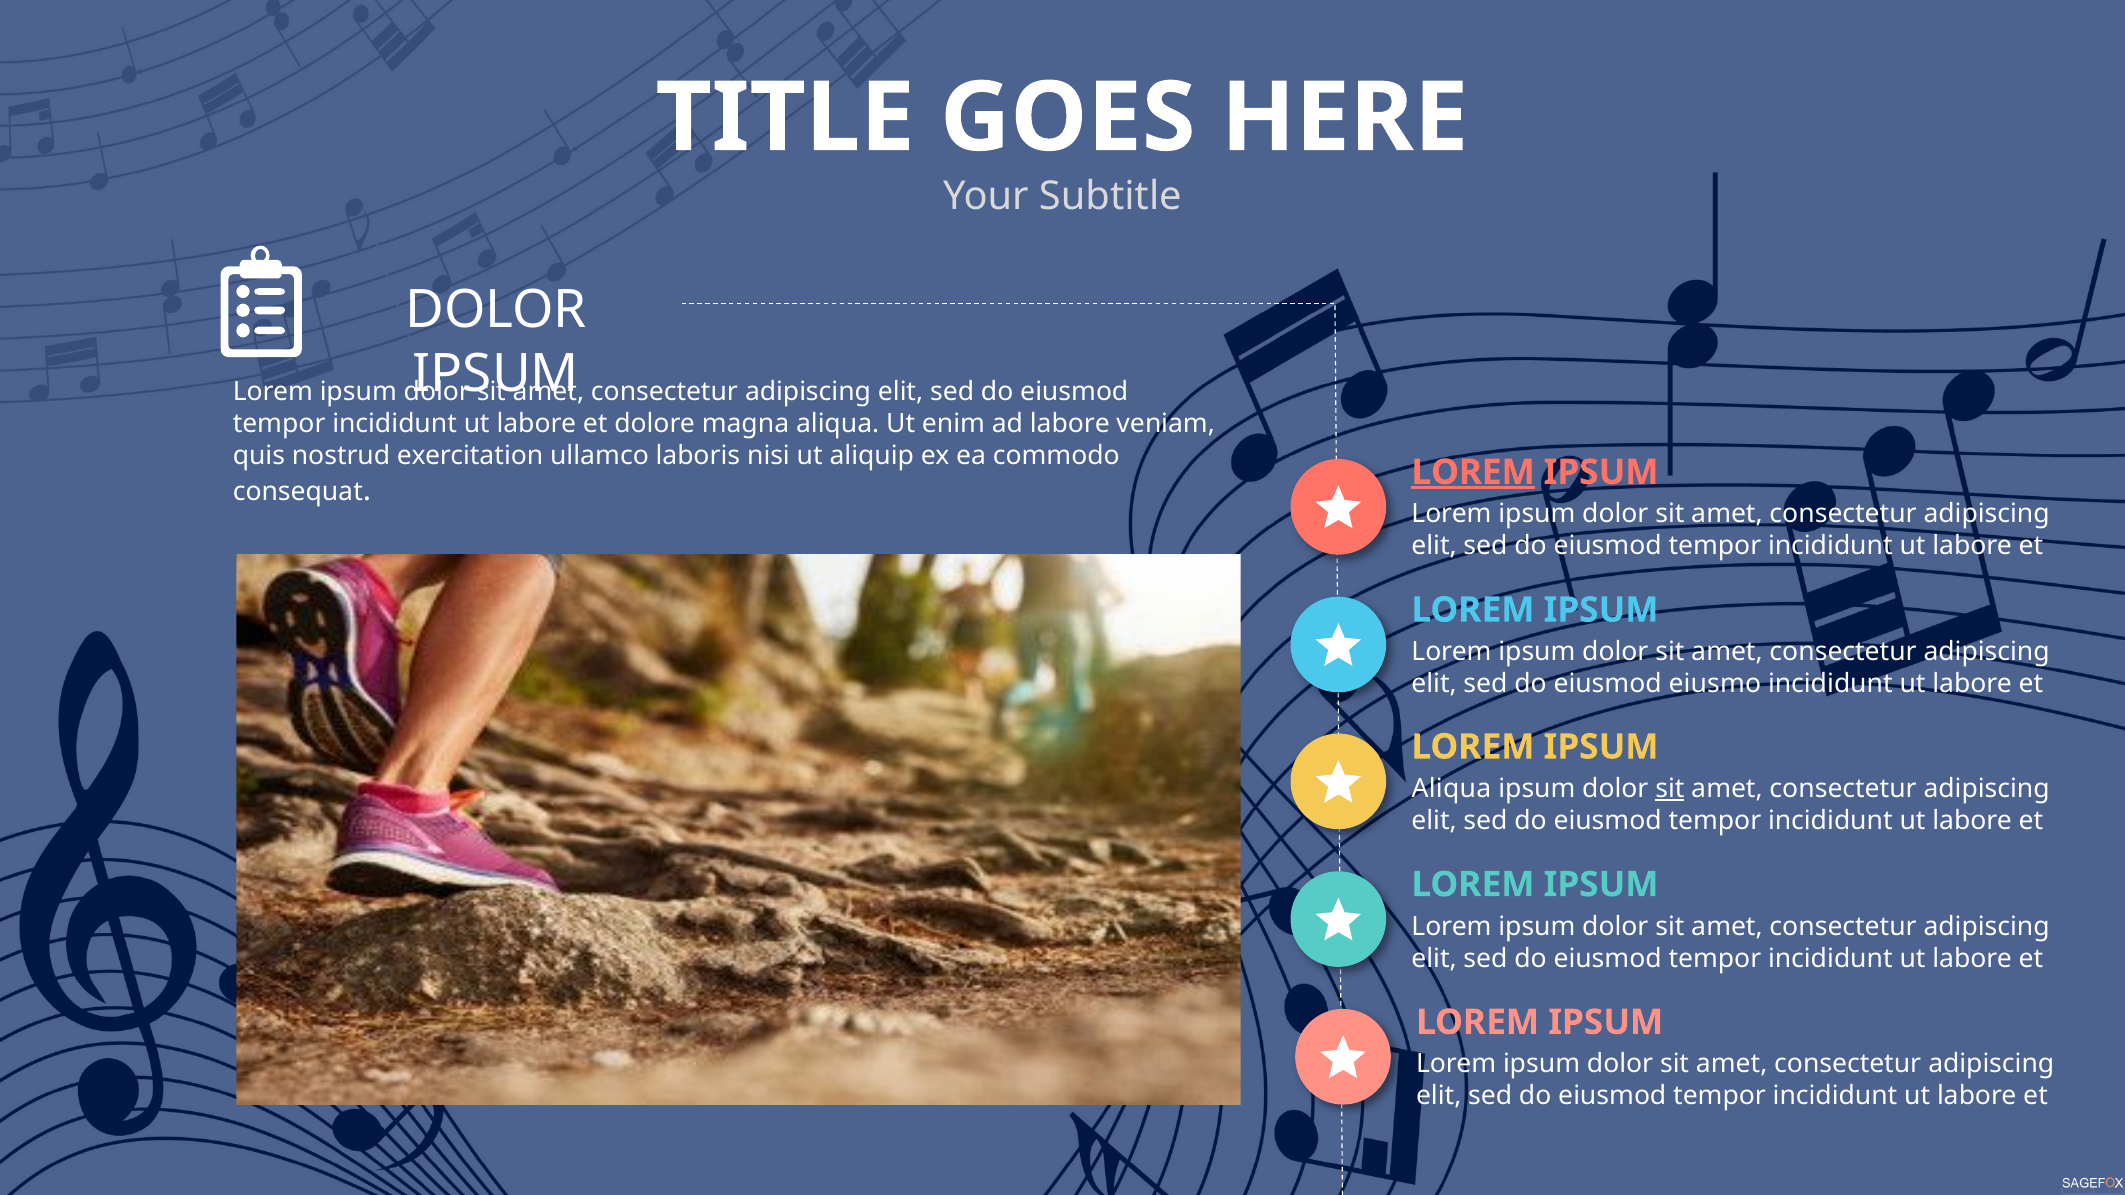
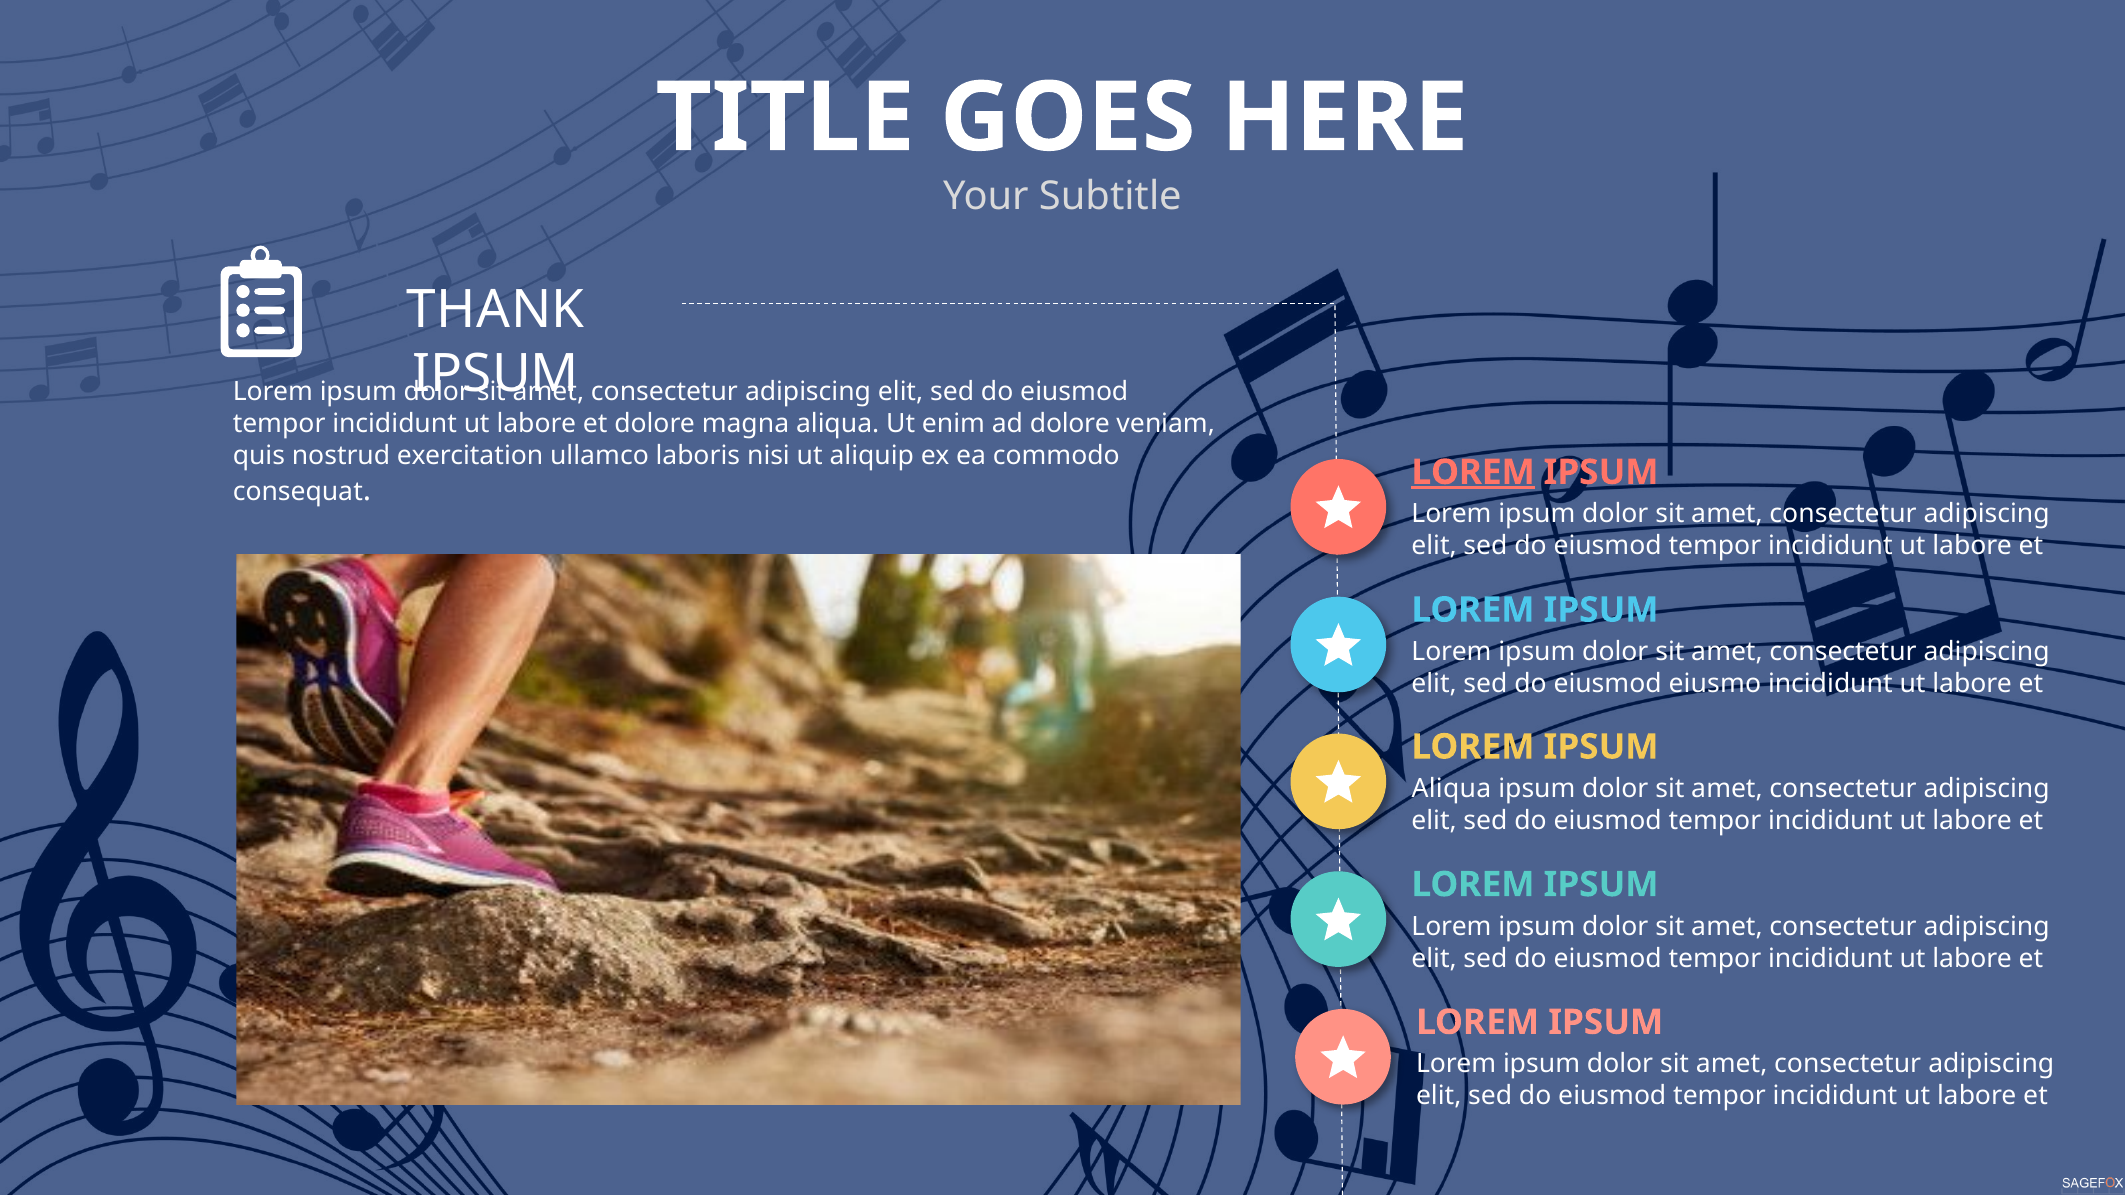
DOLOR at (496, 310): DOLOR -> THANK
ad labore: labore -> dolore
sit at (1670, 789) underline: present -> none
